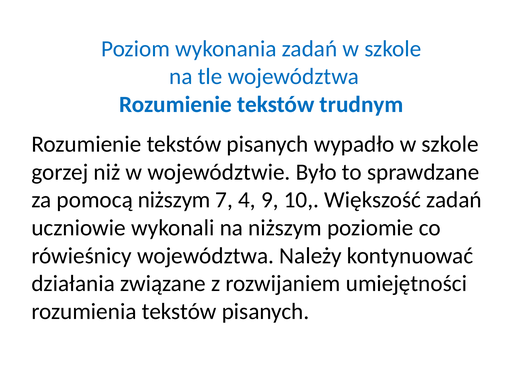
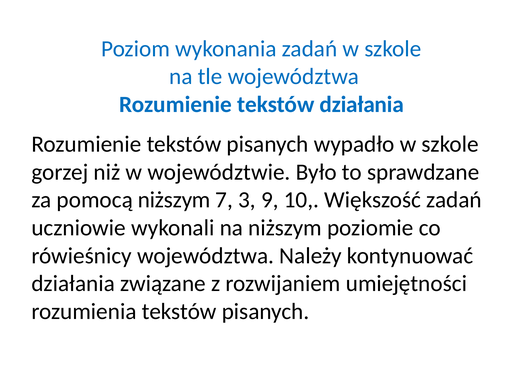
tekstów trudnym: trudnym -> działania
4: 4 -> 3
